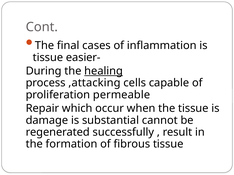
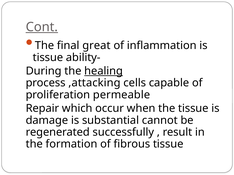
Cont underline: none -> present
cases: cases -> great
easier-: easier- -> ability-
